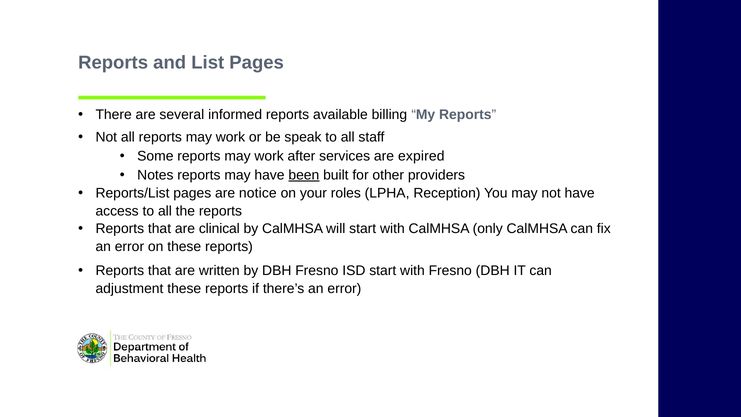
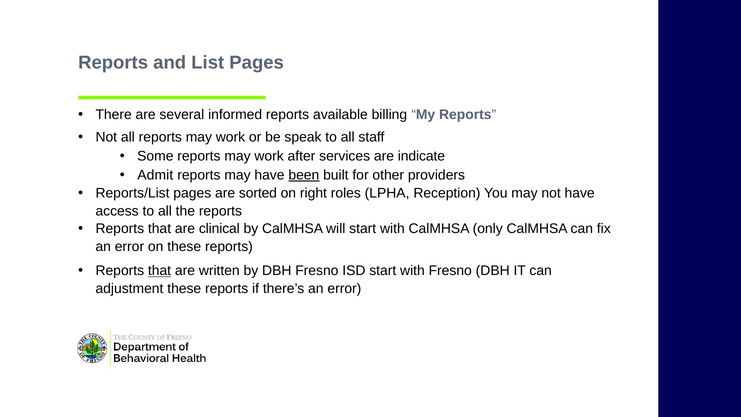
expired: expired -> indicate
Notes: Notes -> Admit
notice: notice -> sorted
your: your -> right
that at (160, 271) underline: none -> present
